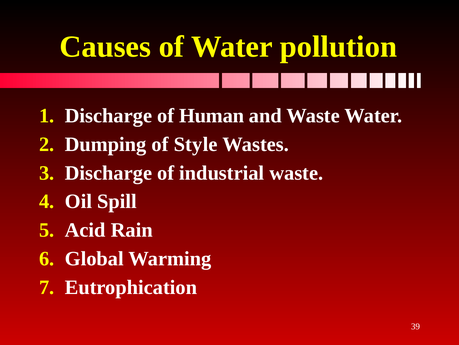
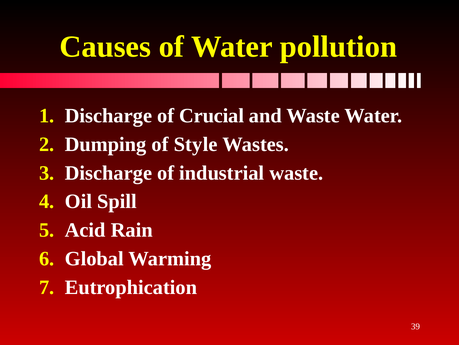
Human: Human -> Crucial
